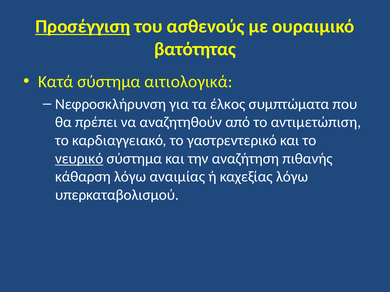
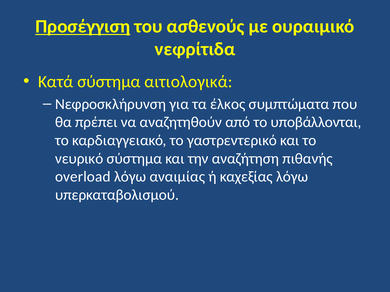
βατότητας: βατότητας -> νεφρίτιδα
αντιμετώπιση: αντιμετώπιση -> υποβάλλονται
νευρικό underline: present -> none
κάθαρση: κάθαρση -> overload
